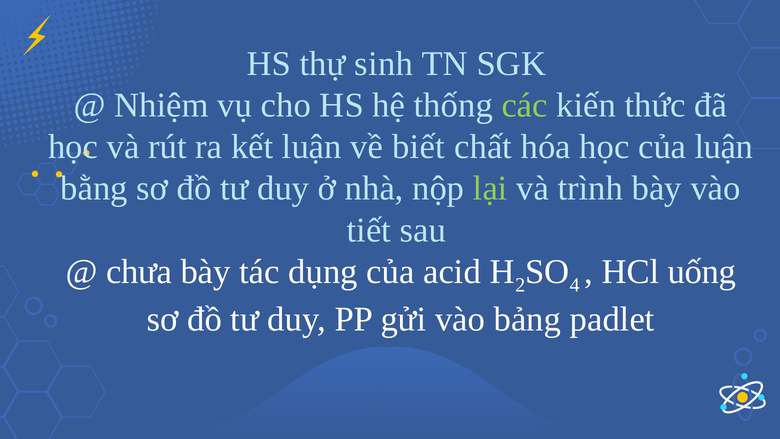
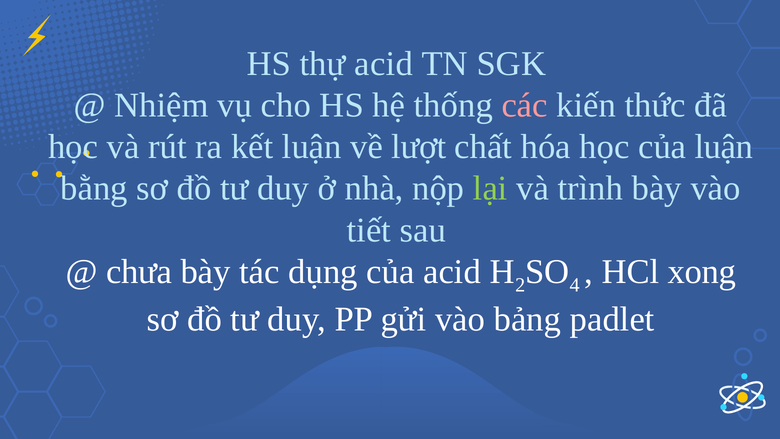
thự sinh: sinh -> acid
các colour: light green -> pink
biết: biết -> lượt
uống: uống -> xong
